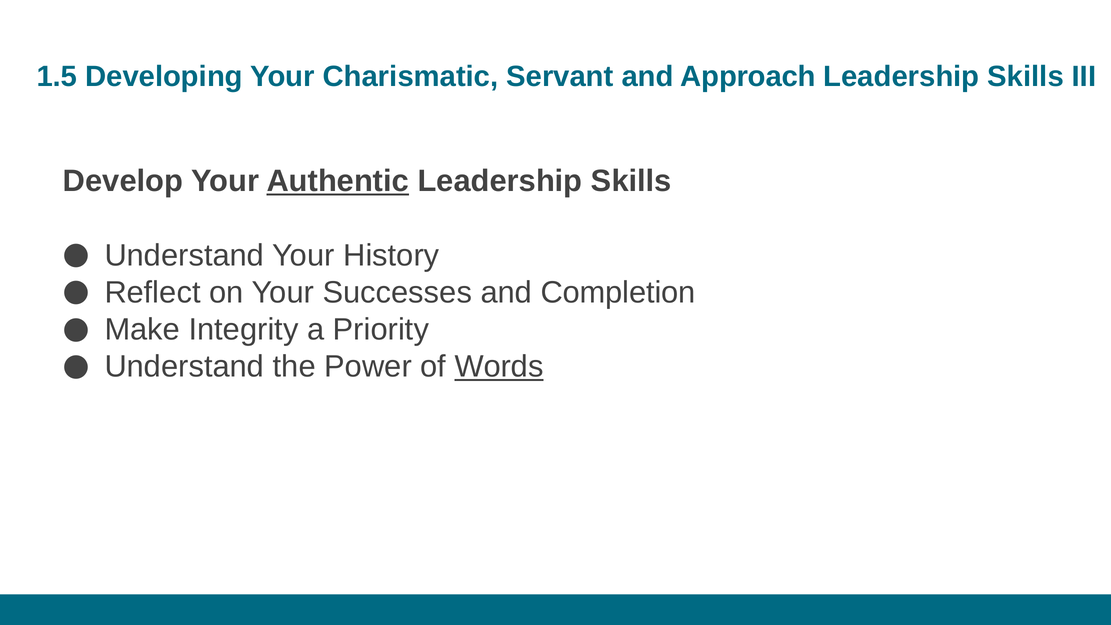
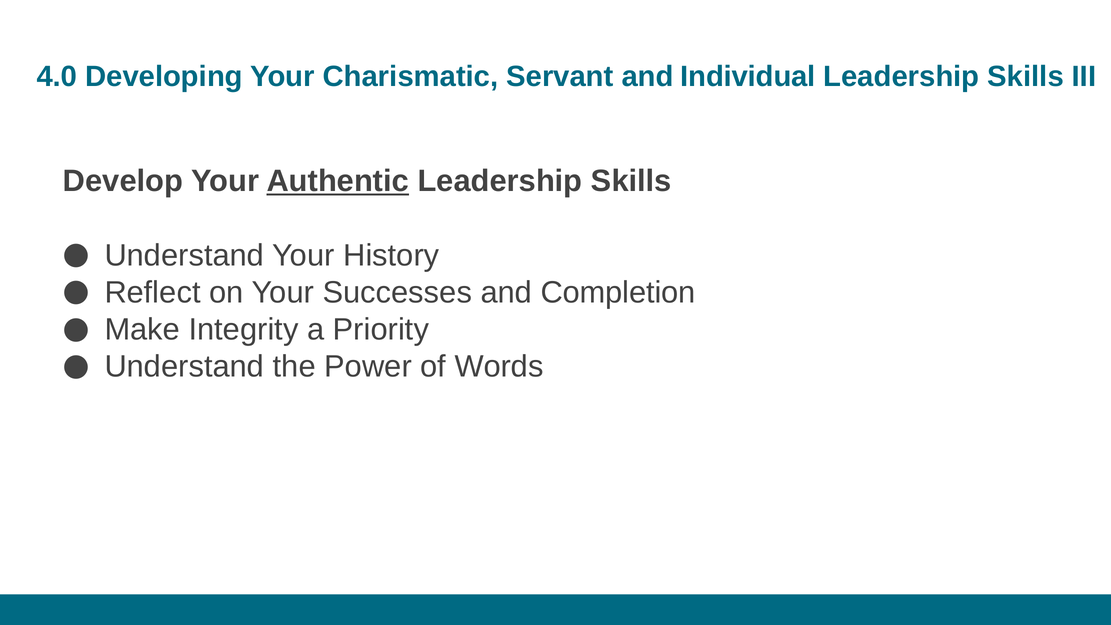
1.5: 1.5 -> 4.0
Approach: Approach -> Individual
Words underline: present -> none
